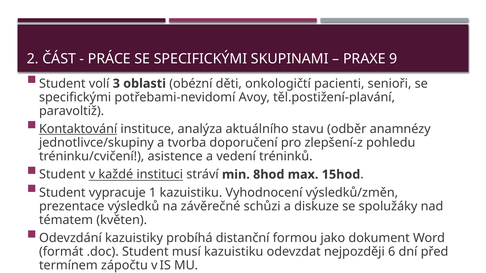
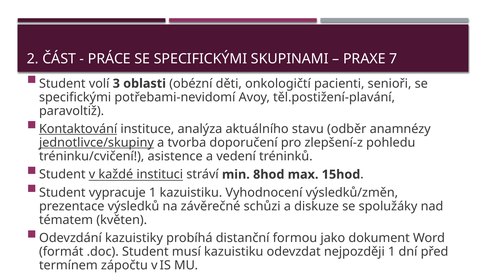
9: 9 -> 7
jednotlivce/skupiny underline: none -> present
nejpozději 6: 6 -> 1
